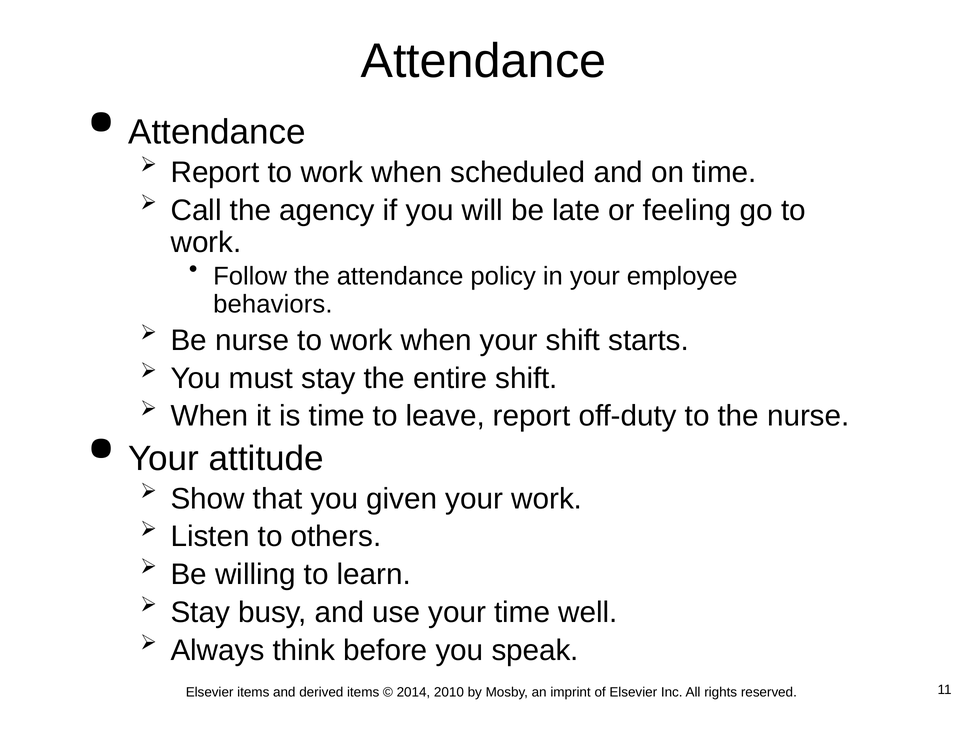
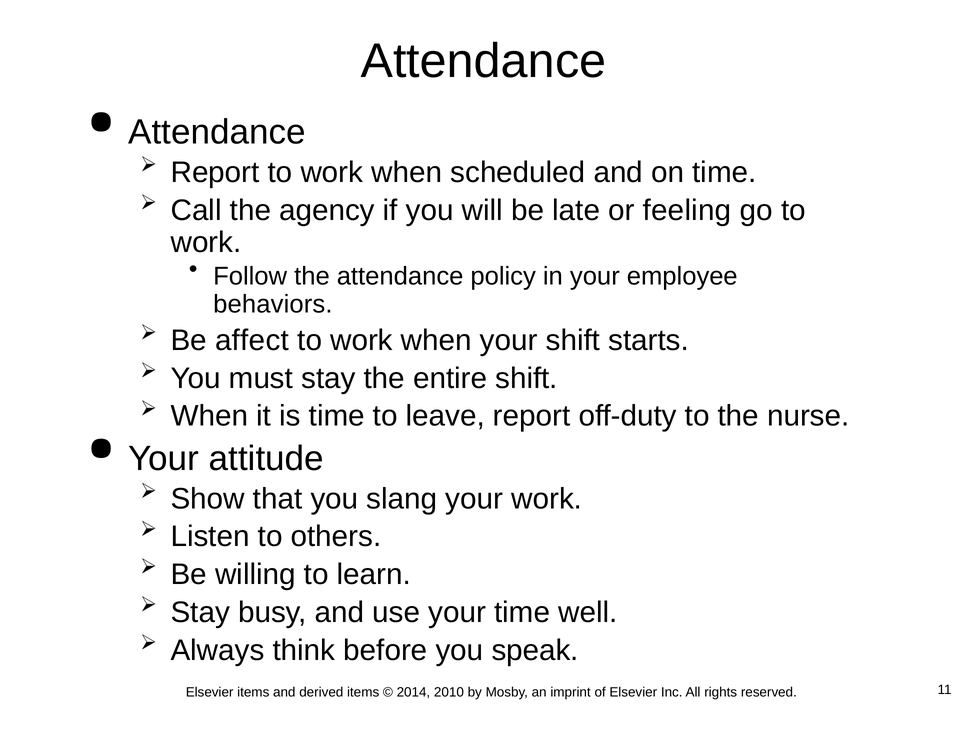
Be nurse: nurse -> affect
given: given -> slang
